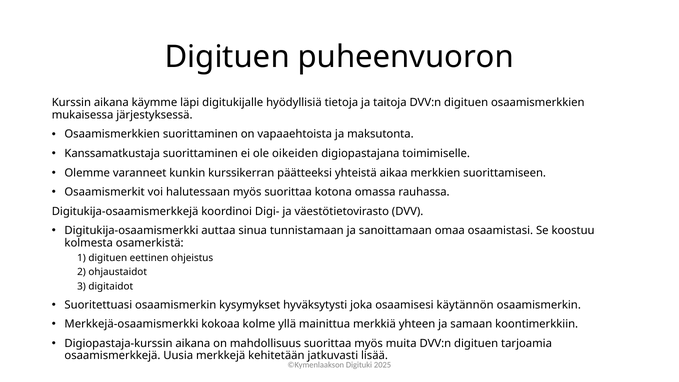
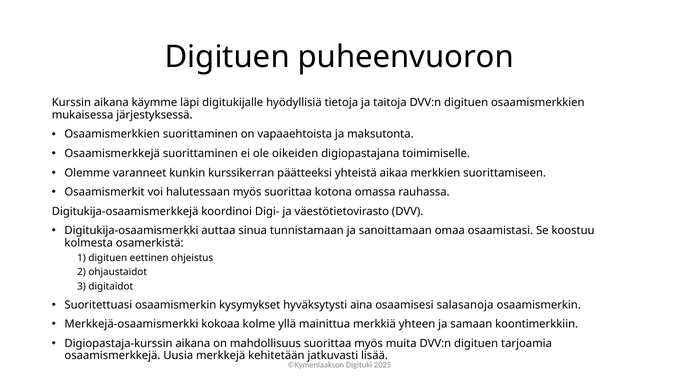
Kanssamatkustaja at (112, 154): Kanssamatkustaja -> Osaamismerkkejä
joka: joka -> aina
käytännön: käytännön -> salasanoja
